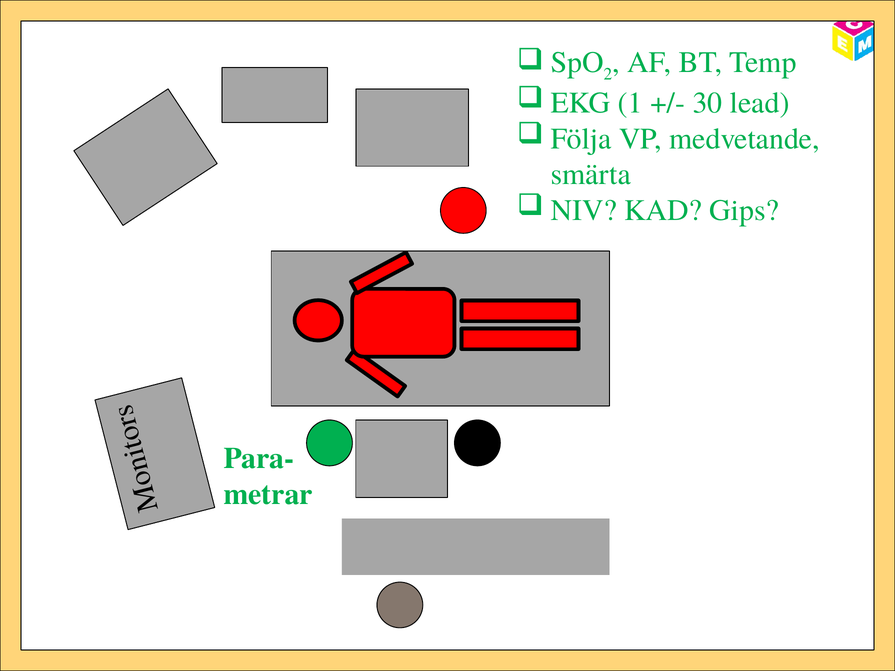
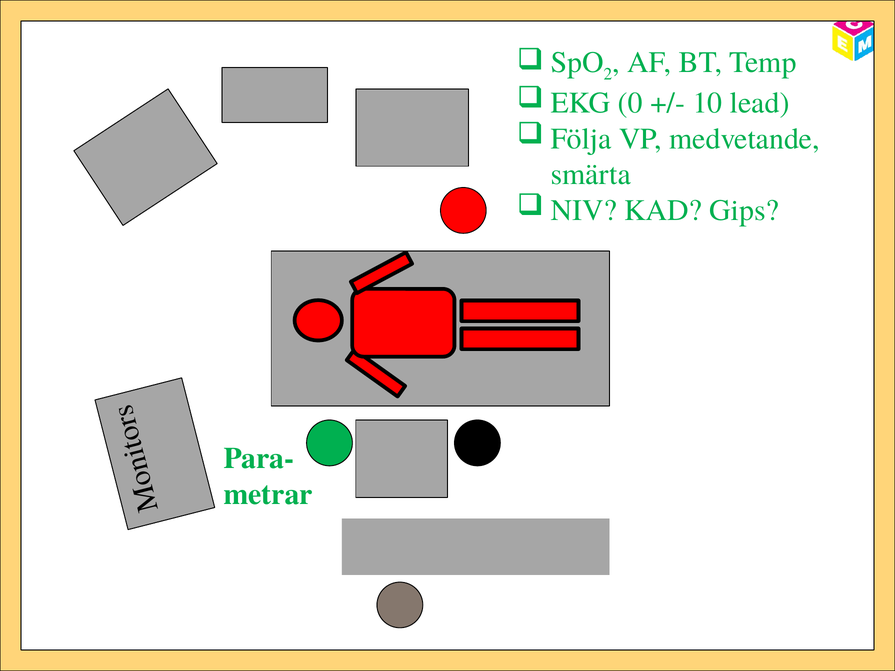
1: 1 -> 0
30: 30 -> 10
